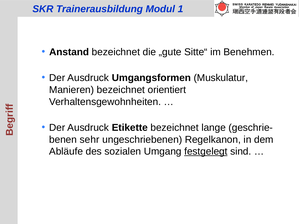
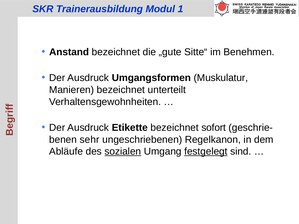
orientiert: orientiert -> unterteilt
lange: lange -> sofort
sozialen underline: none -> present
